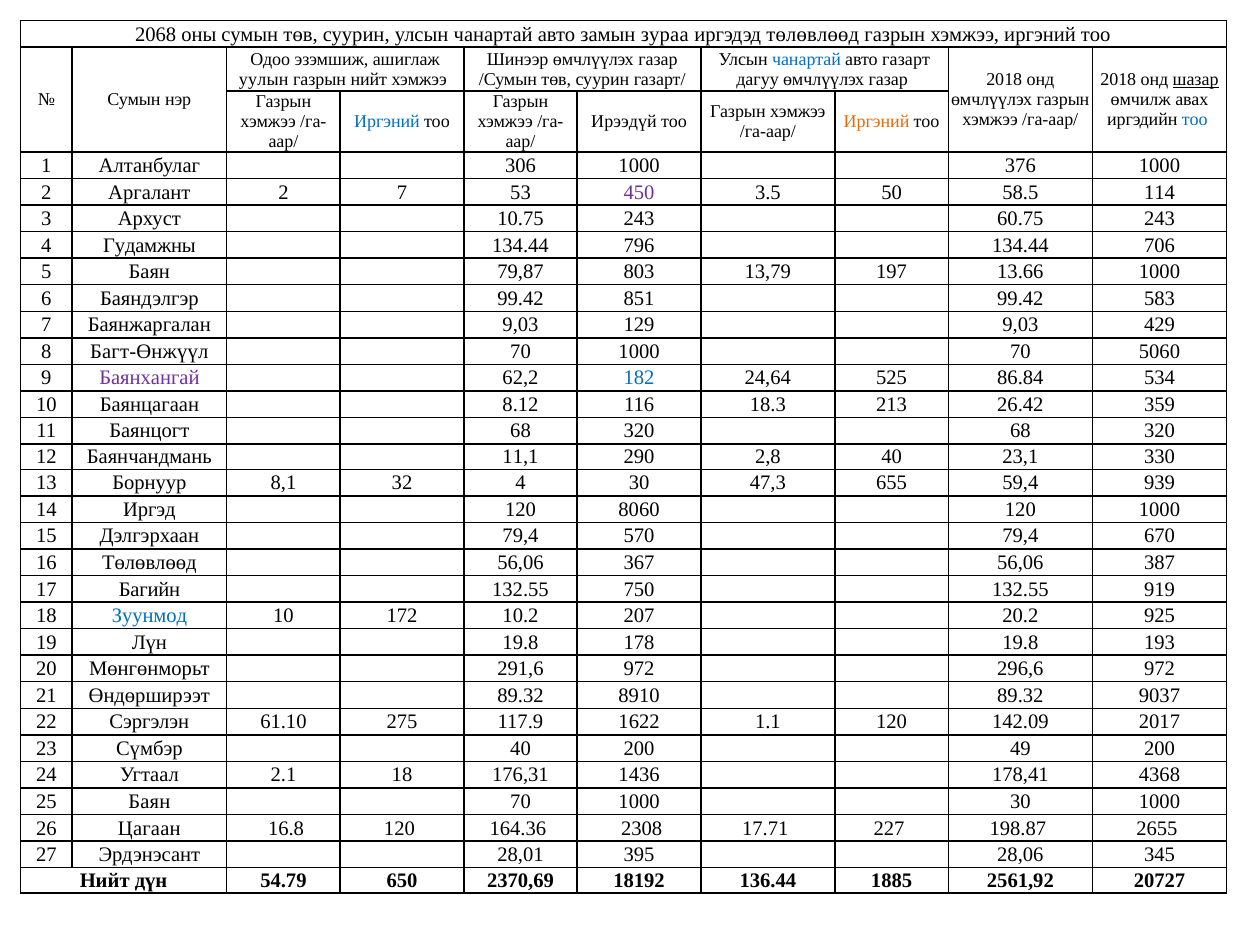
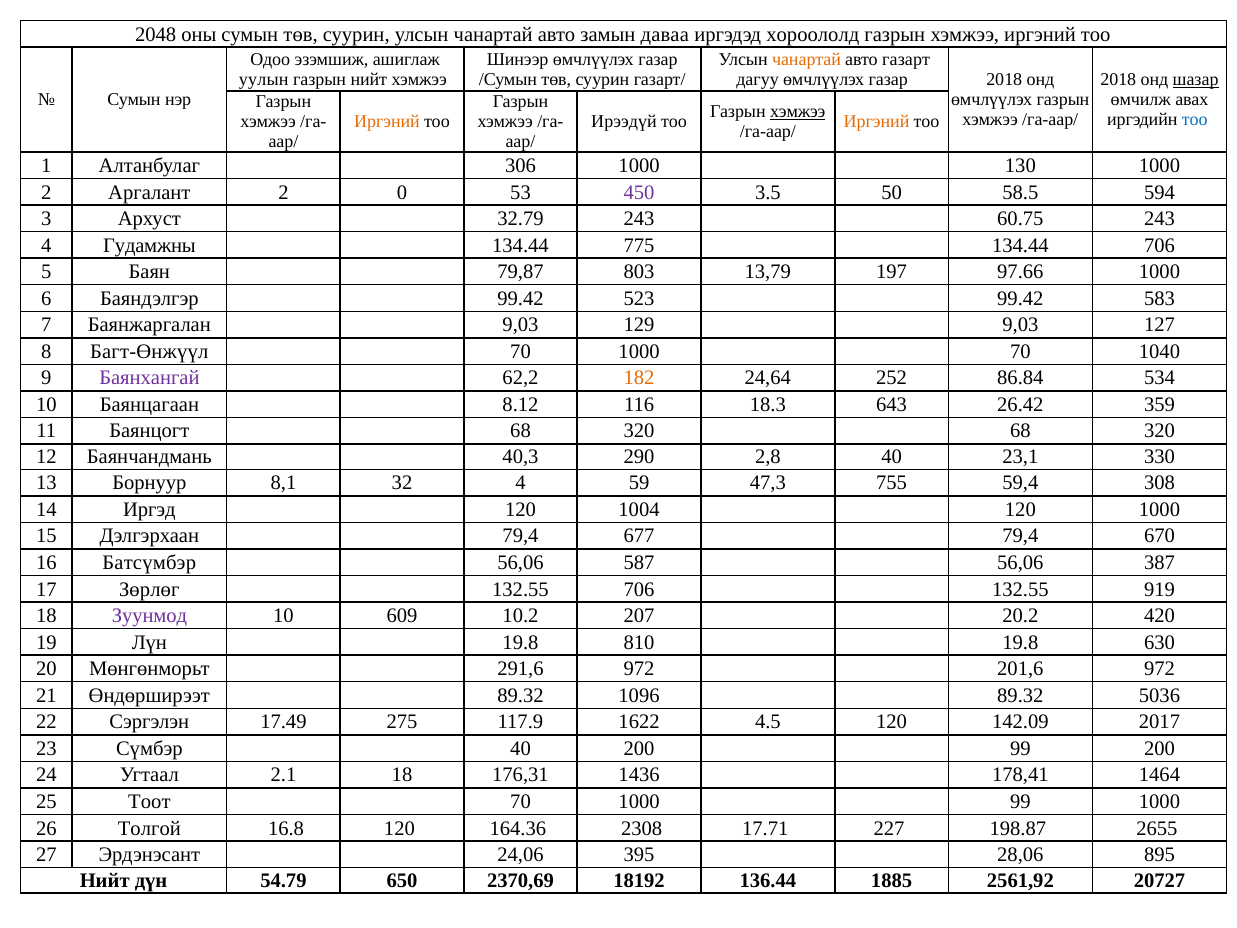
2068: 2068 -> 2048
зураа: зураа -> даваа
иргэдэд төлөвлөөд: төлөвлөөд -> хороололд
чанартай at (806, 60) colour: blue -> orange
хэмжээ at (798, 112) underline: none -> present
Иргэний at (387, 122) colour: blue -> orange
376: 376 -> 130
2 7: 7 -> 0
114: 114 -> 594
10.75: 10.75 -> 32.79
796: 796 -> 775
13.66: 13.66 -> 97.66
851: 851 -> 523
429: 429 -> 127
5060: 5060 -> 1040
182 colour: blue -> orange
525: 525 -> 252
213: 213 -> 643
11,1: 11,1 -> 40,3
4 30: 30 -> 59
655: 655 -> 755
939: 939 -> 308
8060: 8060 -> 1004
570: 570 -> 677
16 Төлөвлөөд: Төлөвлөөд -> Батсүмбэр
367: 367 -> 587
Багийн: Багийн -> Зөрлөг
132.55 750: 750 -> 706
Зуунмод colour: blue -> purple
172: 172 -> 609
925: 925 -> 420
178: 178 -> 810
193: 193 -> 630
296,6: 296,6 -> 201,6
8910: 8910 -> 1096
9037: 9037 -> 5036
61.10: 61.10 -> 17.49
1.1: 1.1 -> 4.5
200 49: 49 -> 99
4368: 4368 -> 1464
25 Баян: Баян -> Тоот
1000 30: 30 -> 99
Цагаан: Цагаан -> Толгой
28,01: 28,01 -> 24,06
345: 345 -> 895
